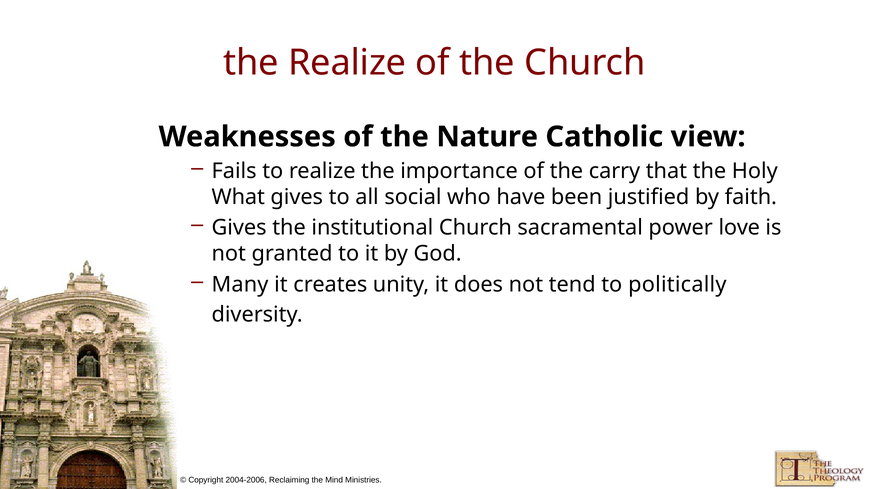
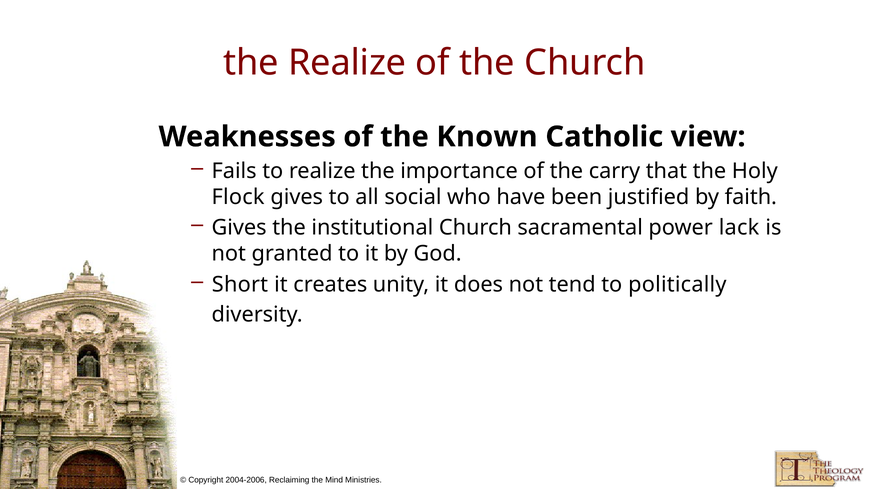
Nature: Nature -> Known
What: What -> Flock
love: love -> lack
Many: Many -> Short
